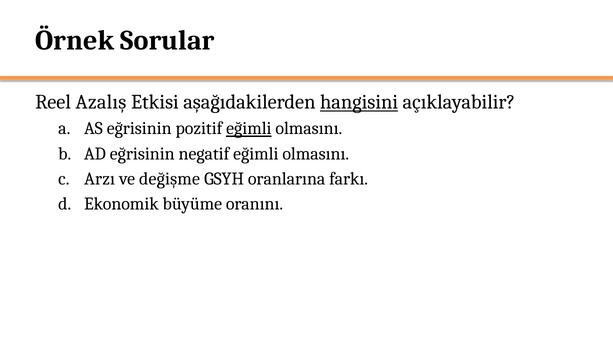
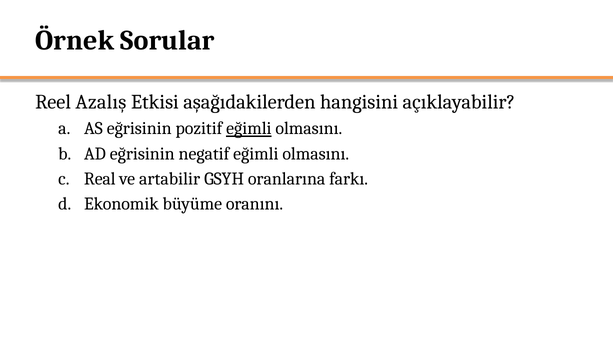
hangisini underline: present -> none
Arzı: Arzı -> Real
değişme: değişme -> artabilir
